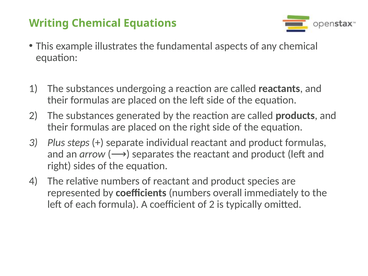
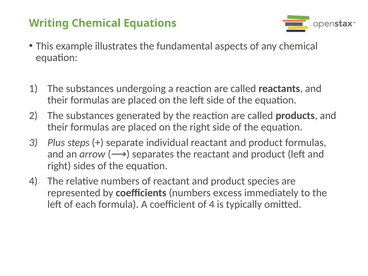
overall: overall -> excess
of 2: 2 -> 4
